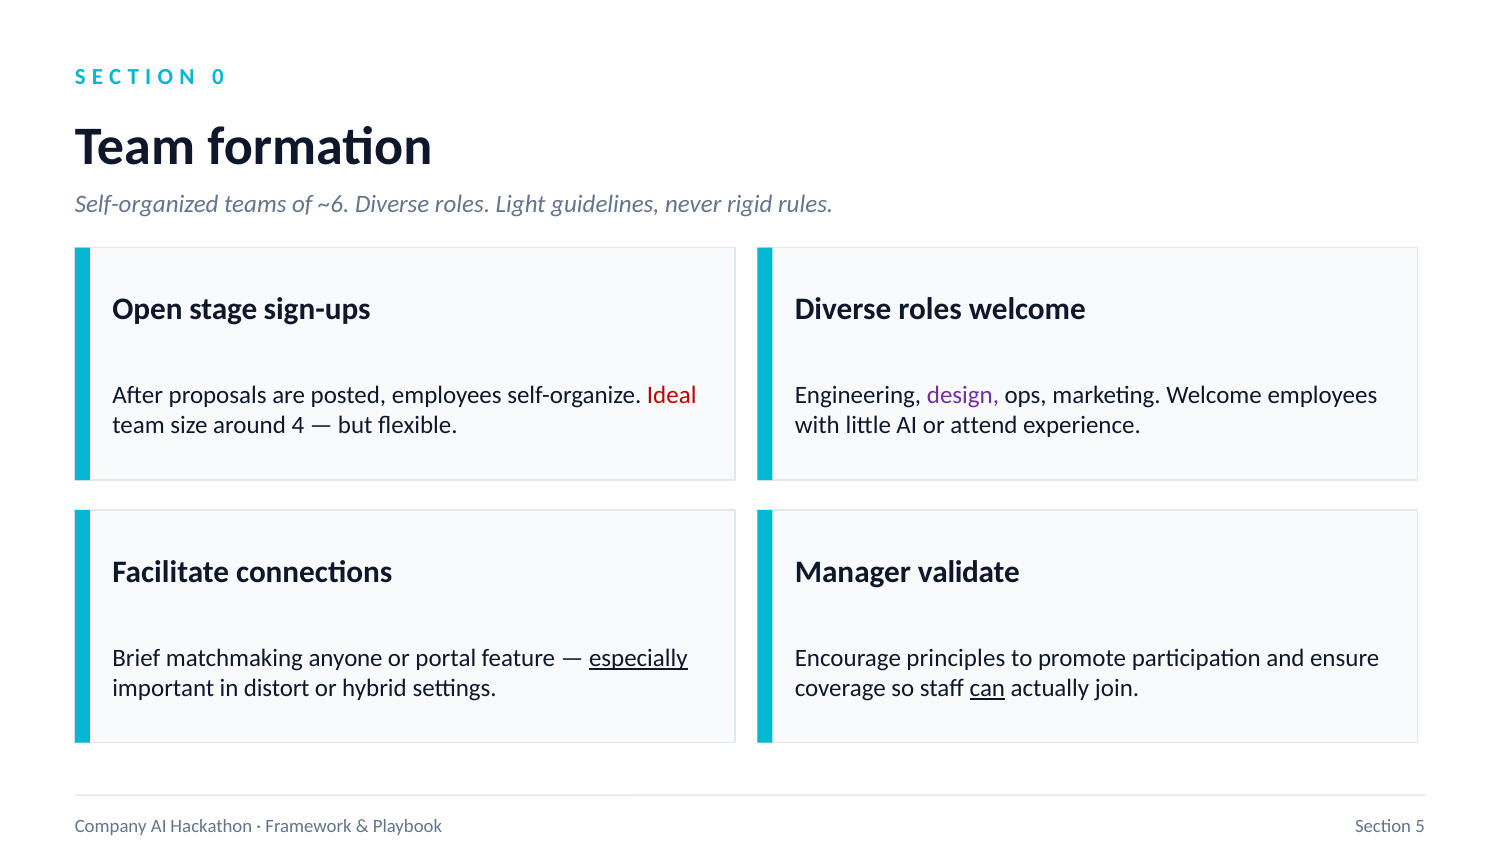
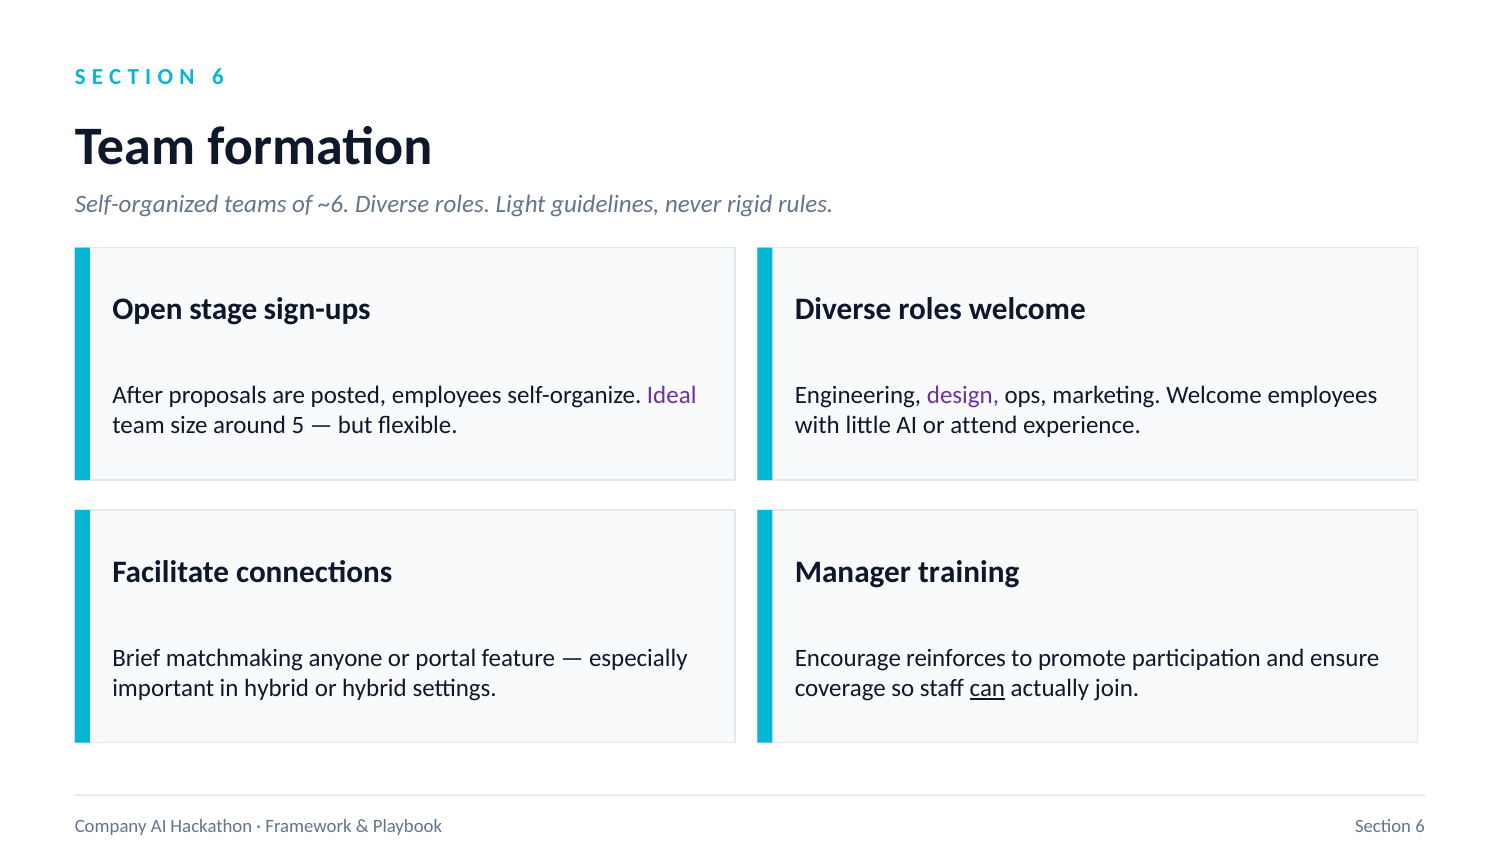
0 at (218, 77): 0 -> 6
Ideal colour: red -> purple
4: 4 -> 5
validate: validate -> training
especially underline: present -> none
principles: principles -> reinforces
in distort: distort -> hybrid
Section 5: 5 -> 6
